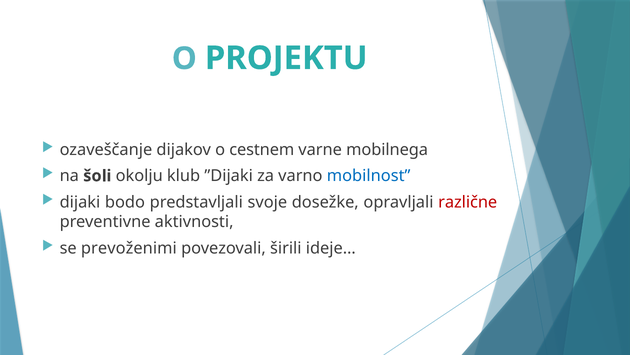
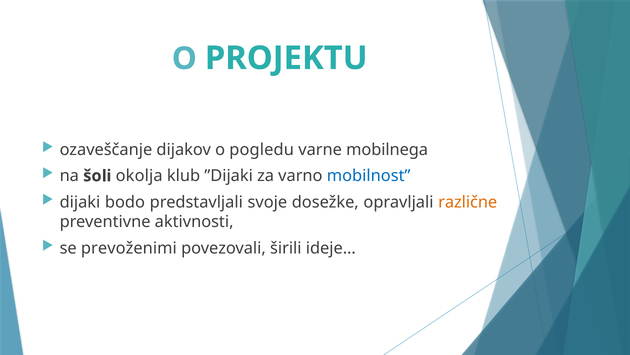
cestnem: cestnem -> pogledu
okolju: okolju -> okolja
različne colour: red -> orange
